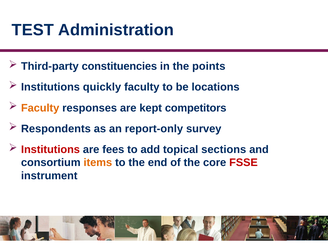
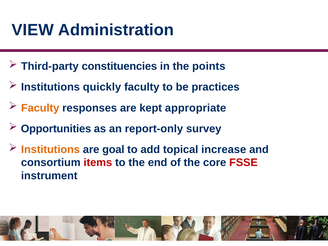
TEST: TEST -> VIEW
locations: locations -> practices
competitors: competitors -> appropriate
Respondents: Respondents -> Opportunities
Institutions at (50, 149) colour: red -> orange
fees: fees -> goal
sections: sections -> increase
items colour: orange -> red
